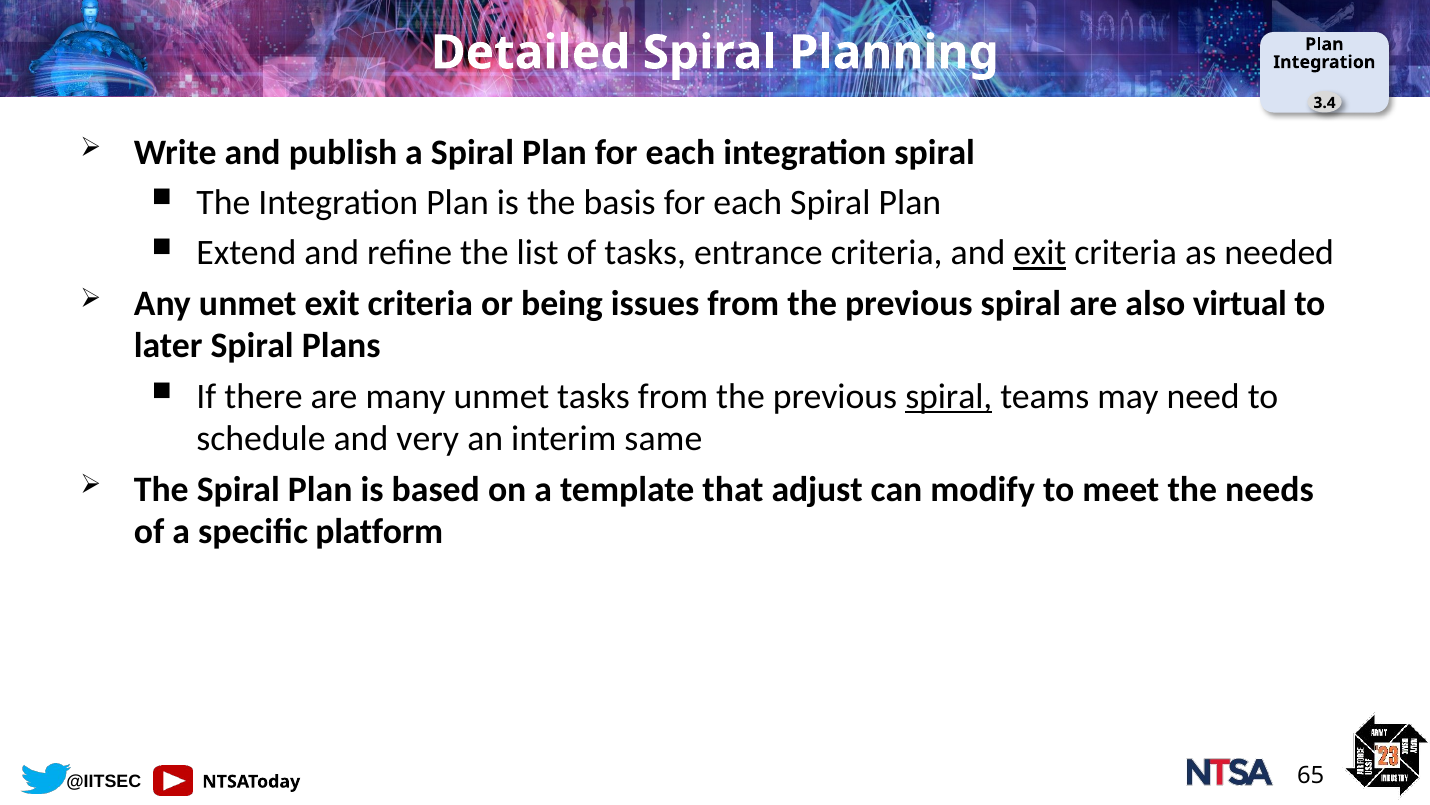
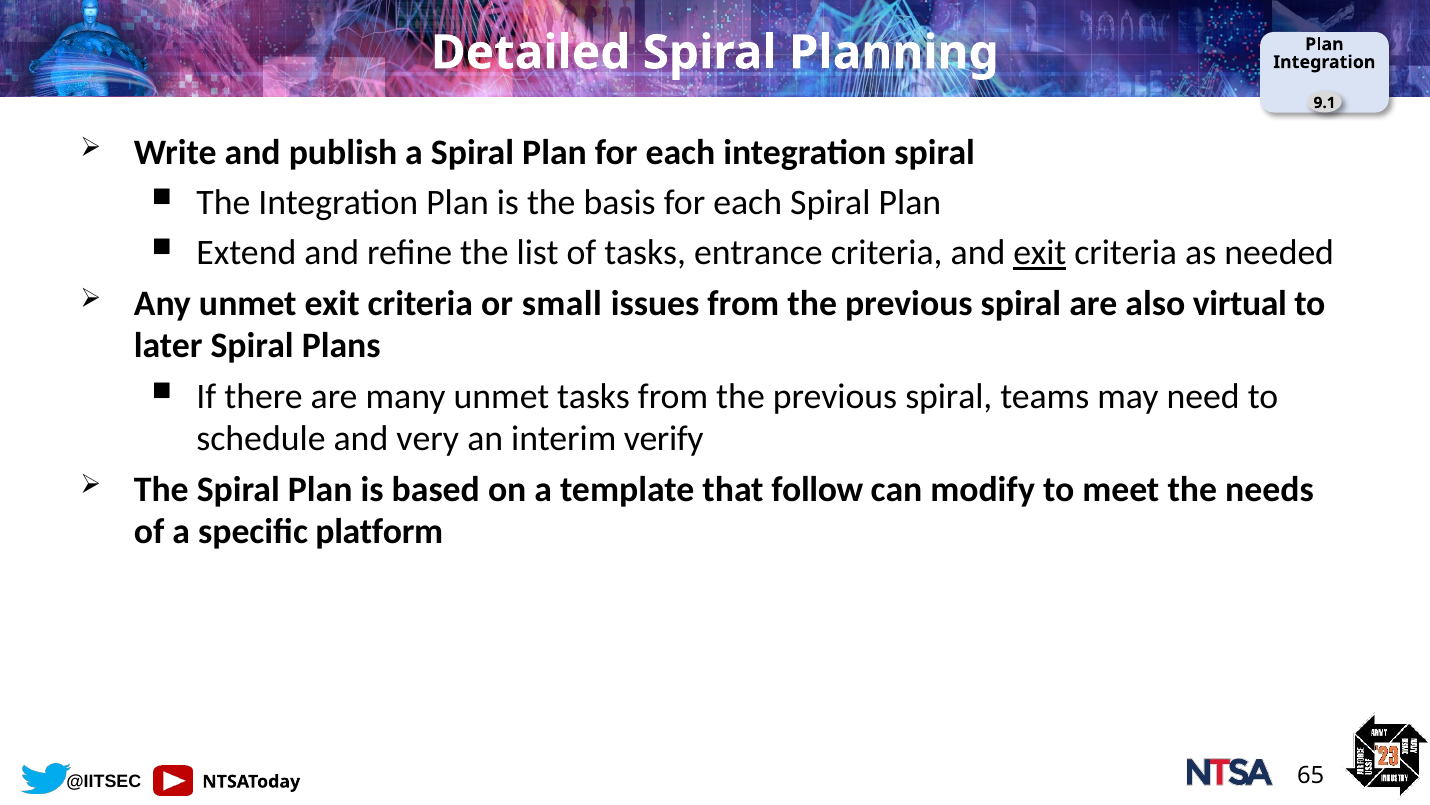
3.4: 3.4 -> 9.1
being: being -> small
spiral at (949, 396) underline: present -> none
same: same -> verify
adjust: adjust -> follow
